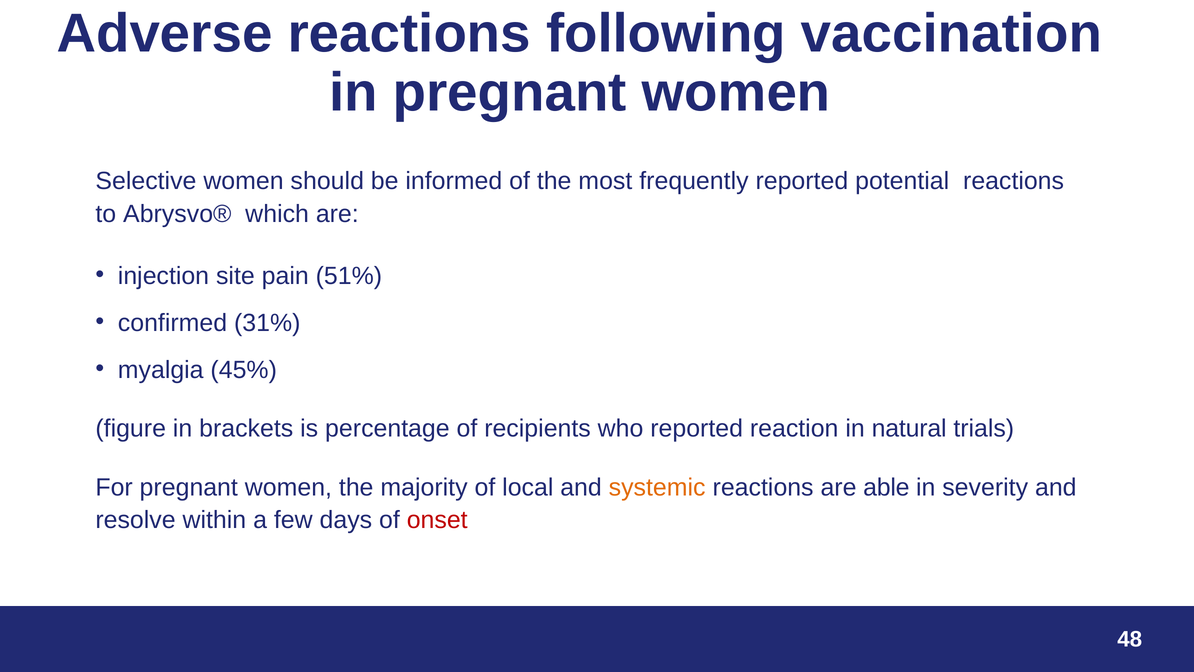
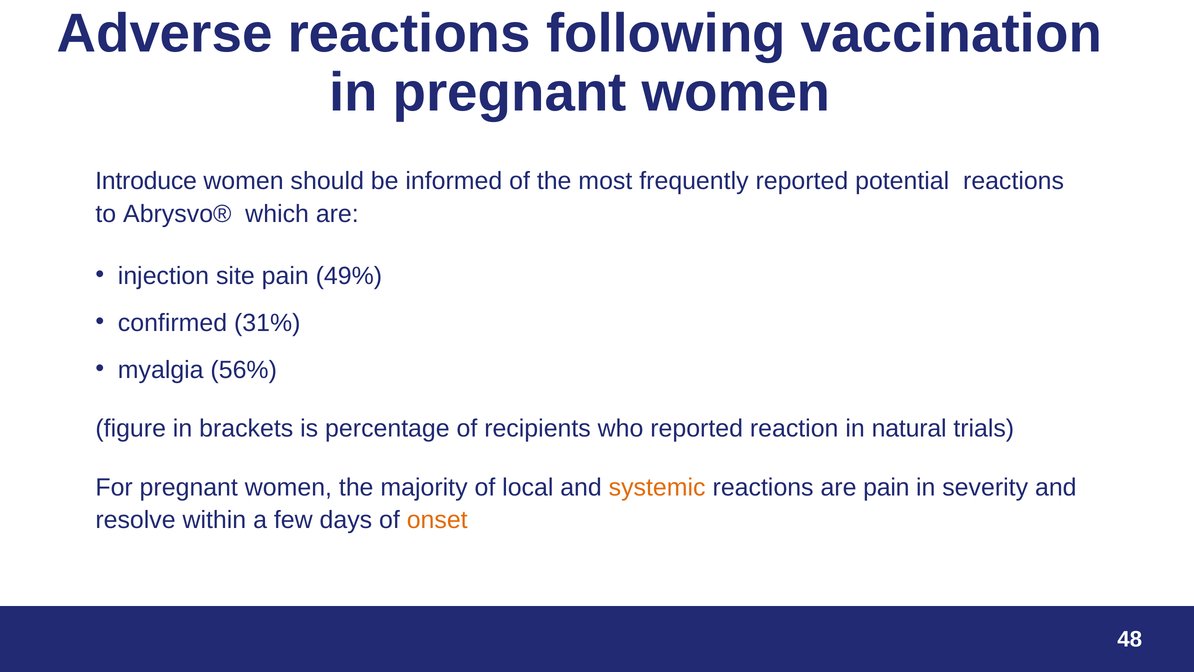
Selective: Selective -> Introduce
51%: 51% -> 49%
45%: 45% -> 56%
are able: able -> pain
onset colour: red -> orange
